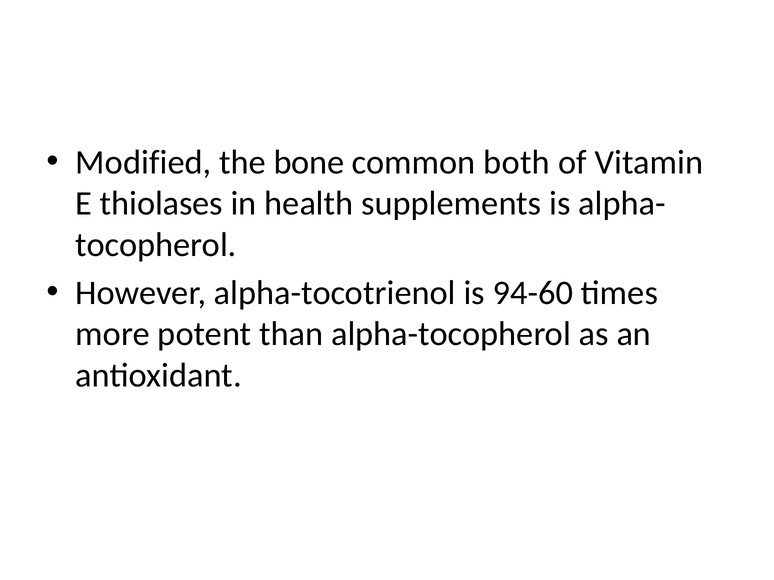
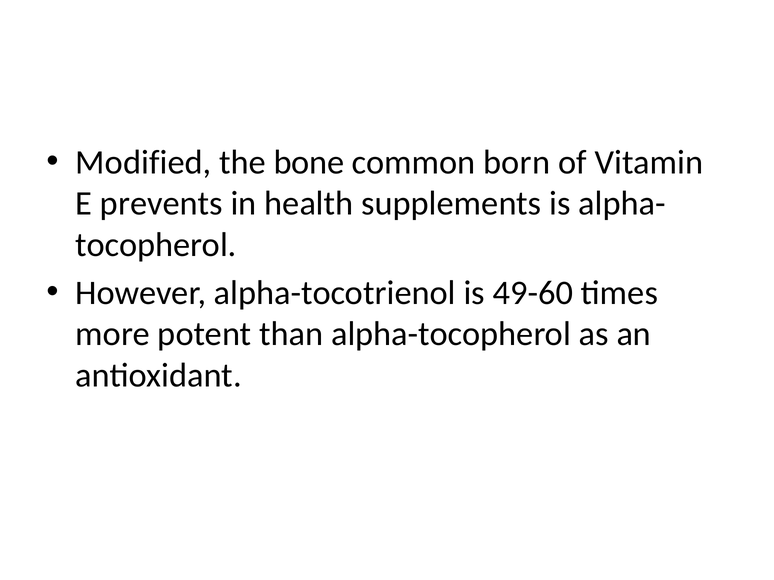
both: both -> born
thiolases: thiolases -> prevents
94-60: 94-60 -> 49-60
